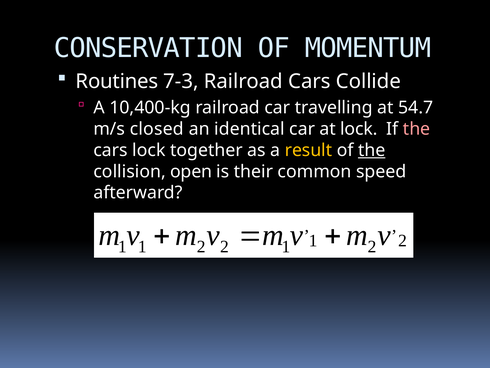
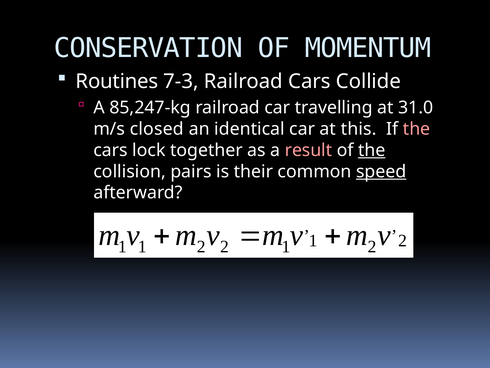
10,400-kg: 10,400-kg -> 85,247-kg
54.7: 54.7 -> 31.0
at lock: lock -> this
result colour: yellow -> pink
open: open -> pairs
speed underline: none -> present
